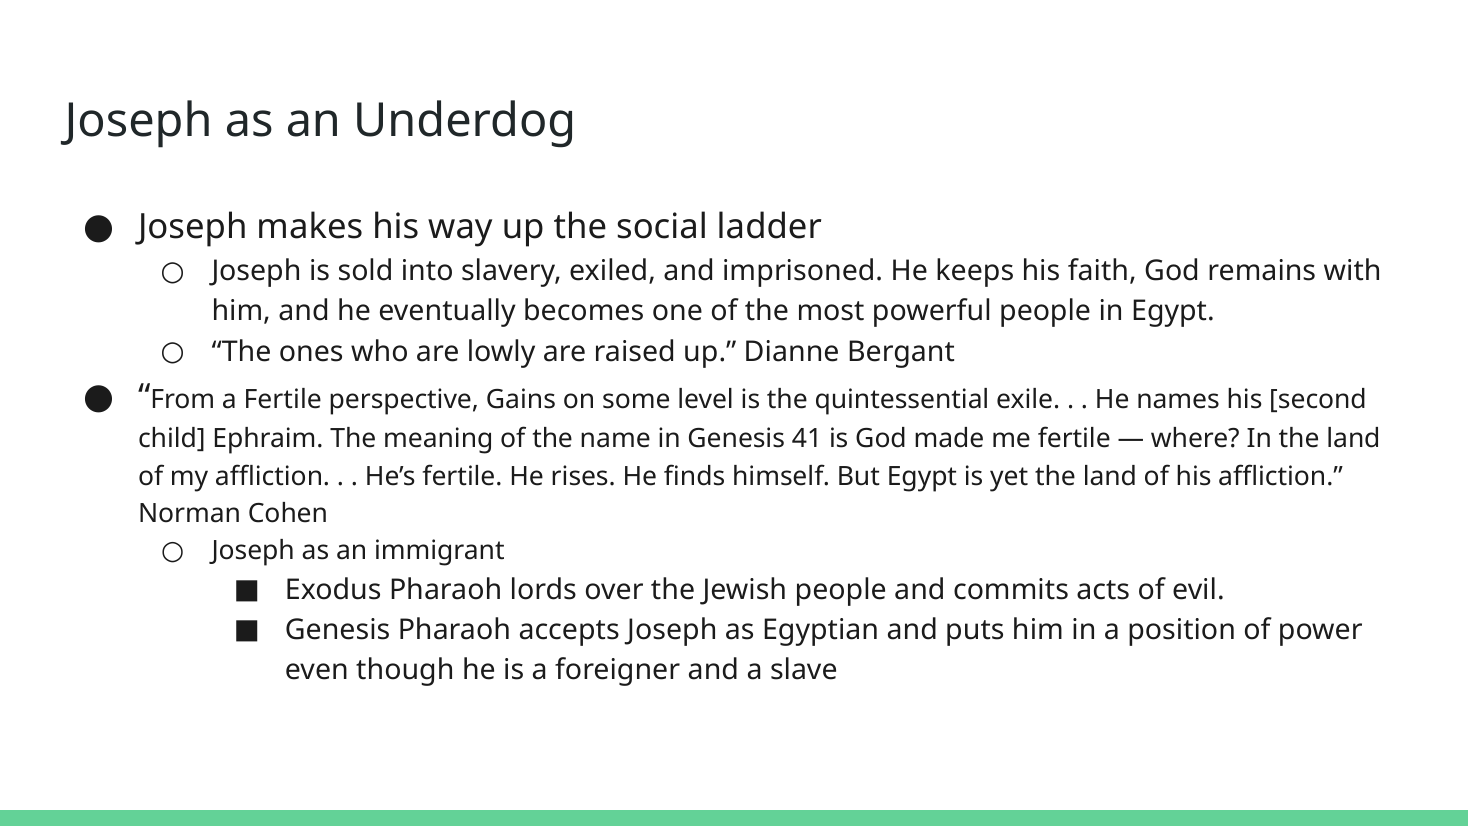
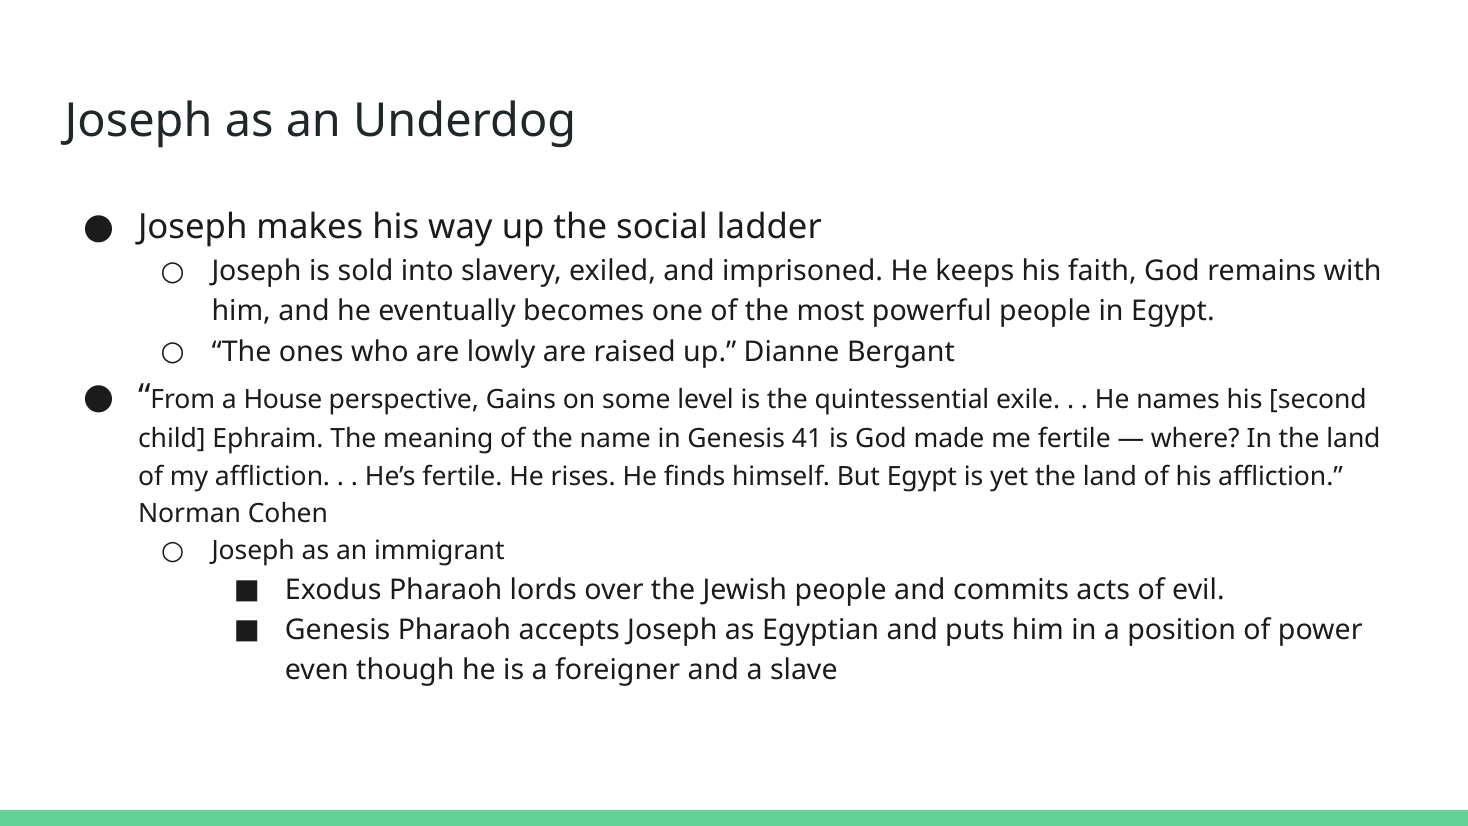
a Fertile: Fertile -> House
